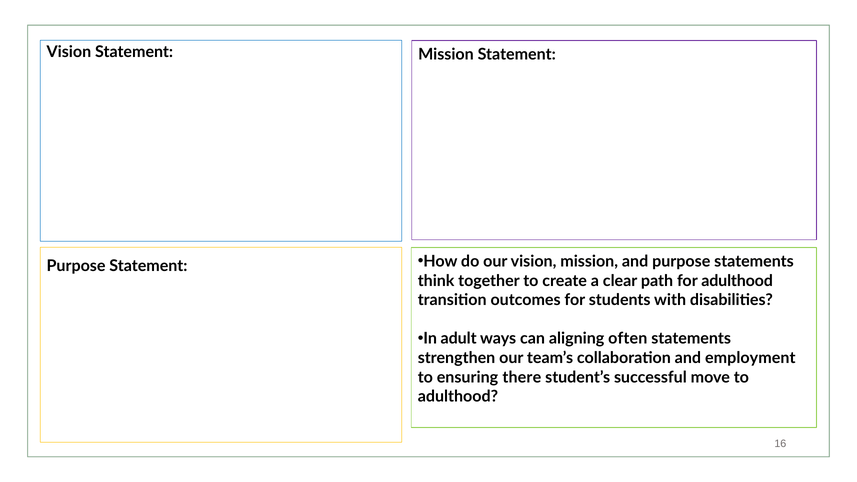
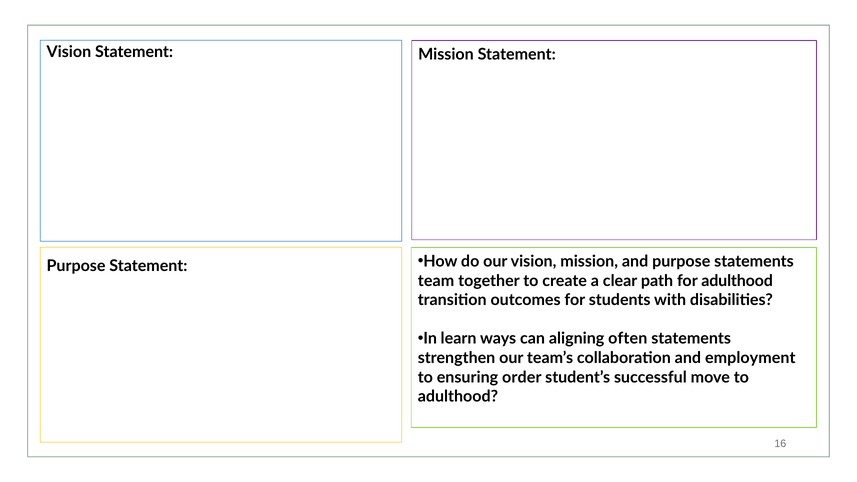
think: think -> team
adult: adult -> learn
there: there -> order
